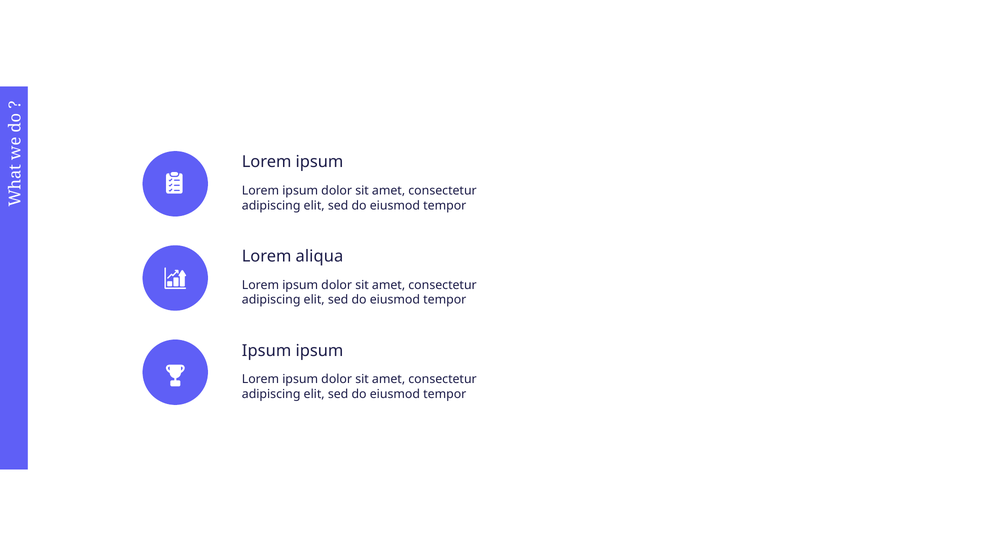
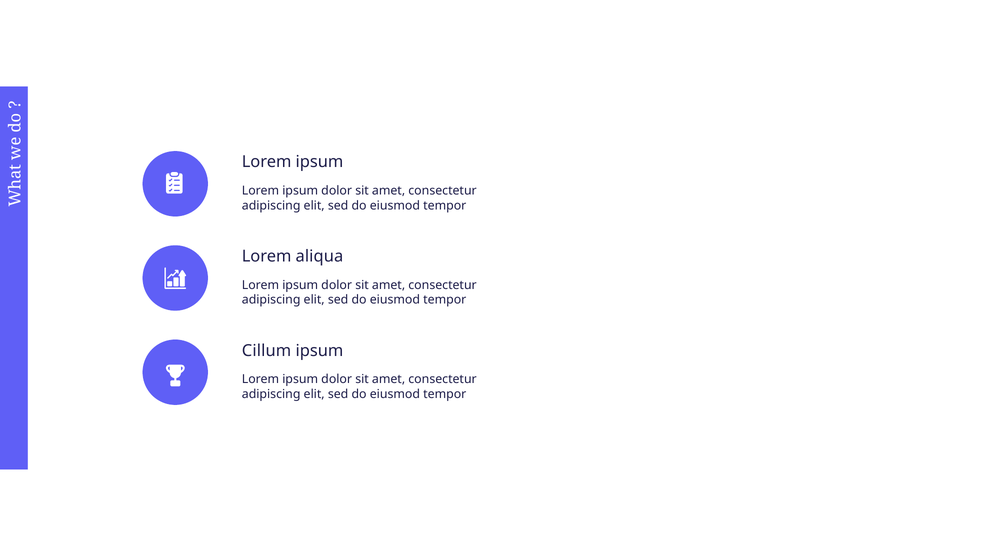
Ipsum at (267, 350): Ipsum -> Cillum
